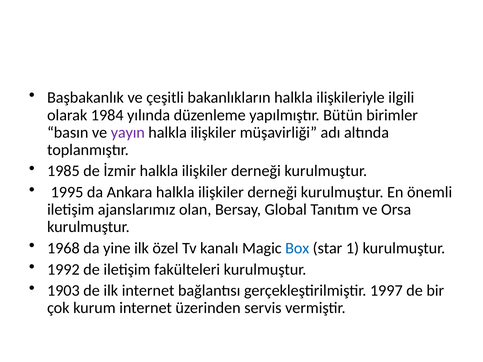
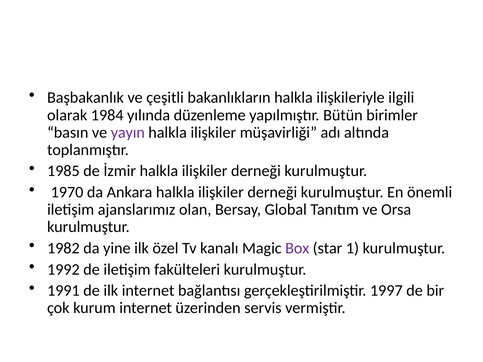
1995: 1995 -> 1970
1968: 1968 -> 1982
Box colour: blue -> purple
1903: 1903 -> 1991
